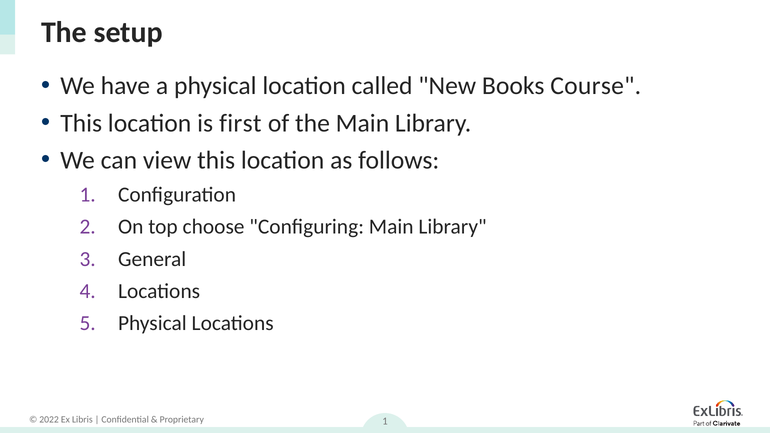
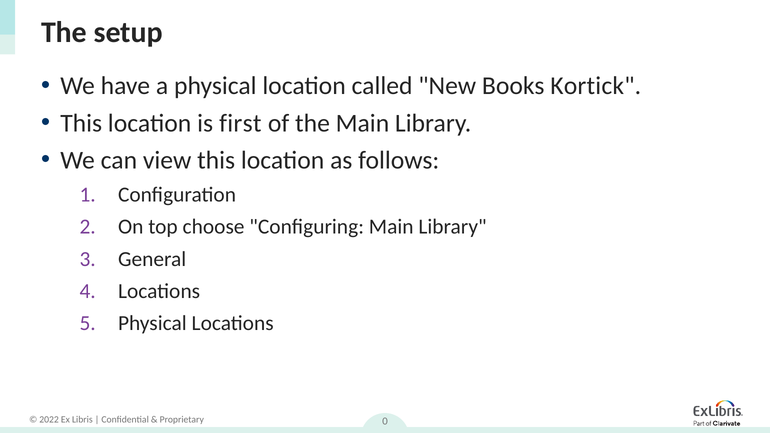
Course: Course -> Kortick
1 at (385, 421): 1 -> 0
